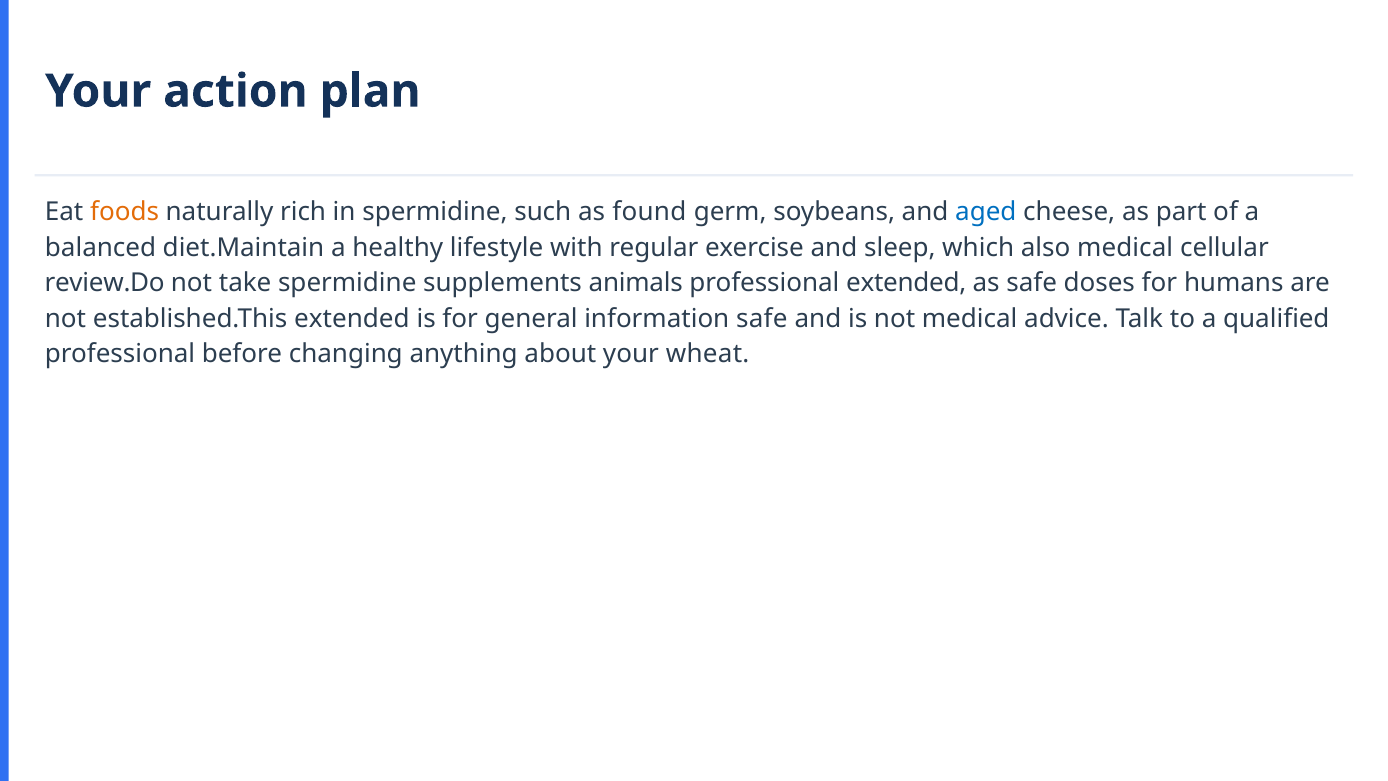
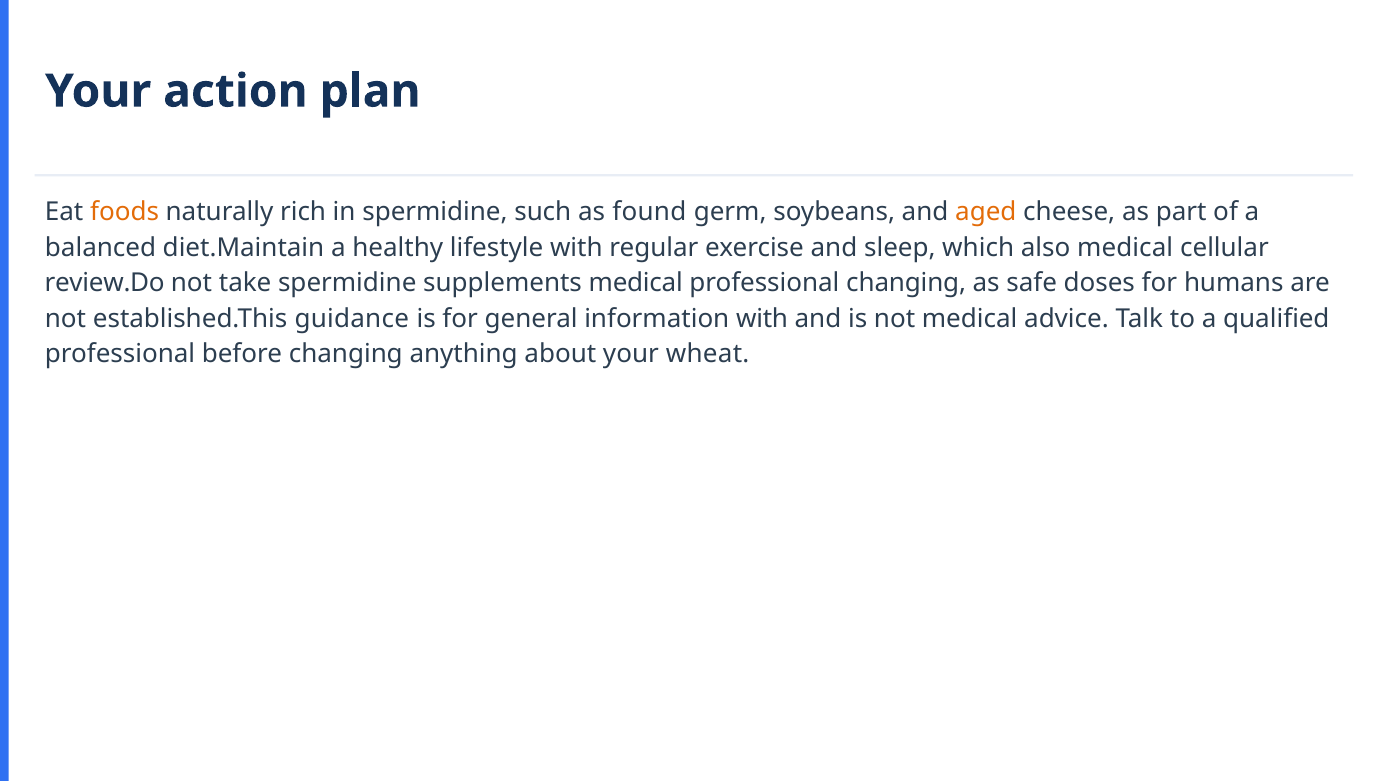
aged colour: blue -> orange
supplements animals: animals -> medical
professional extended: extended -> changing
established.This extended: extended -> guidance
information safe: safe -> with
